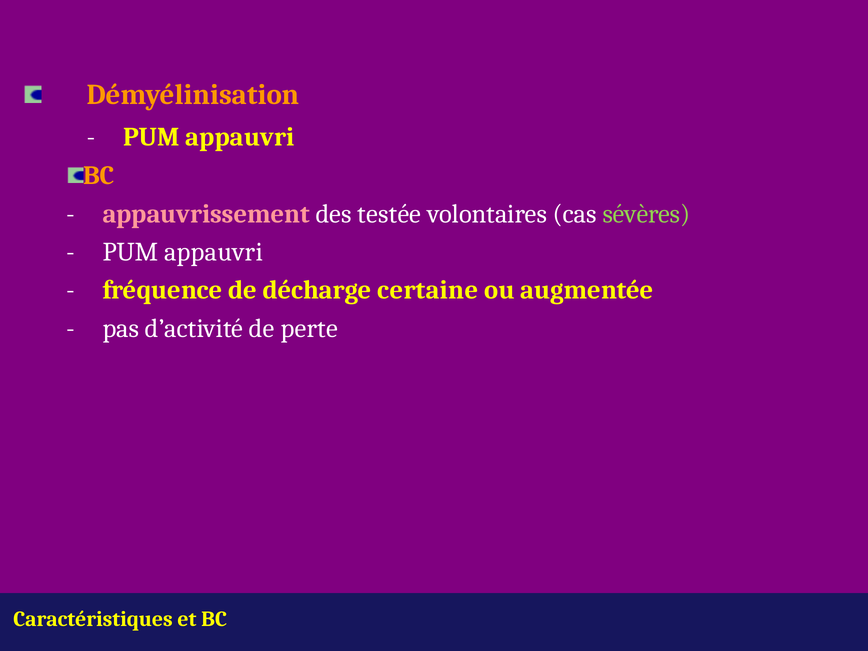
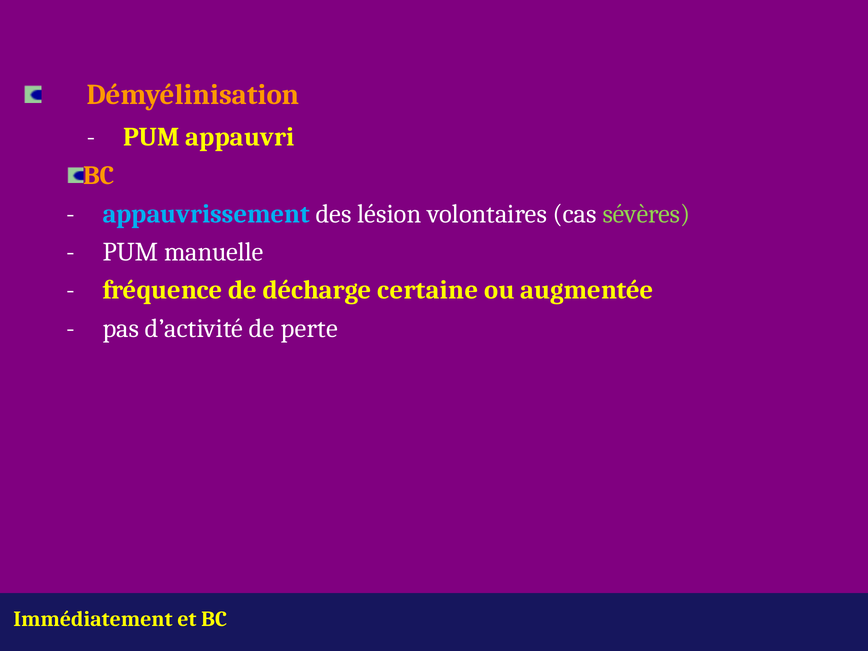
appauvrissement colour: pink -> light blue
testée: testée -> lésion
appauvri at (214, 252): appauvri -> manuelle
Caractéristiques: Caractéristiques -> Immédiatement
